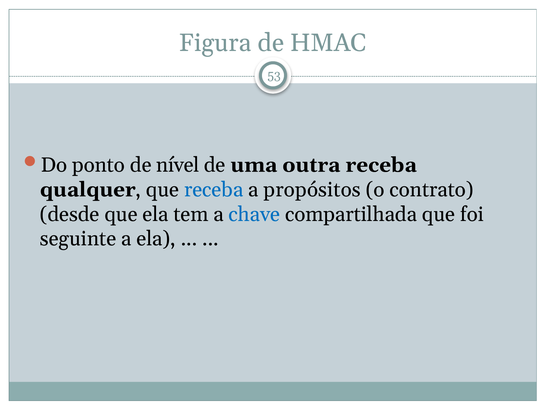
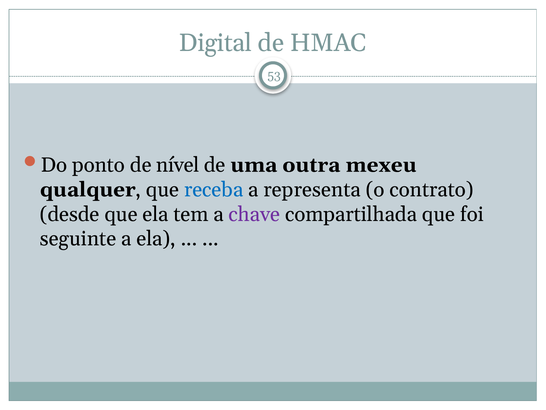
Figura: Figura -> Digital
outra receba: receba -> mexeu
propósitos: propósitos -> representa
chave colour: blue -> purple
